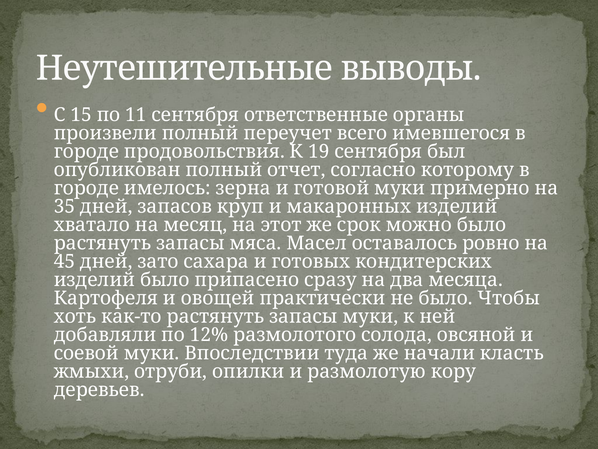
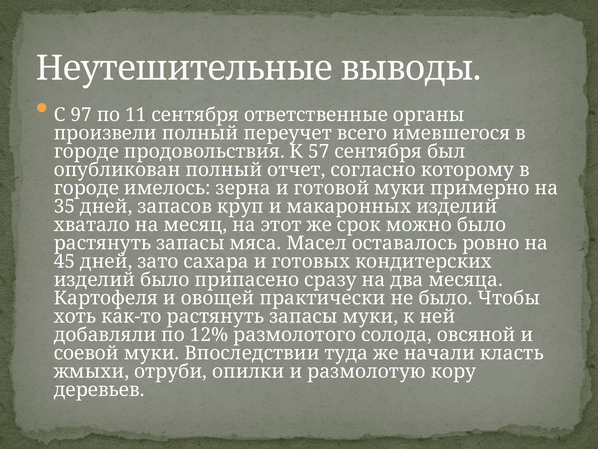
15: 15 -> 97
19: 19 -> 57
